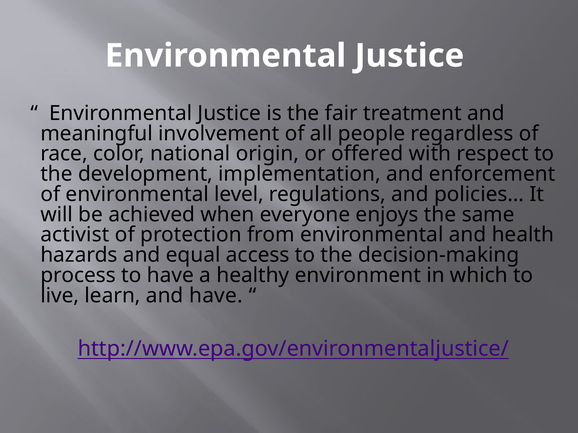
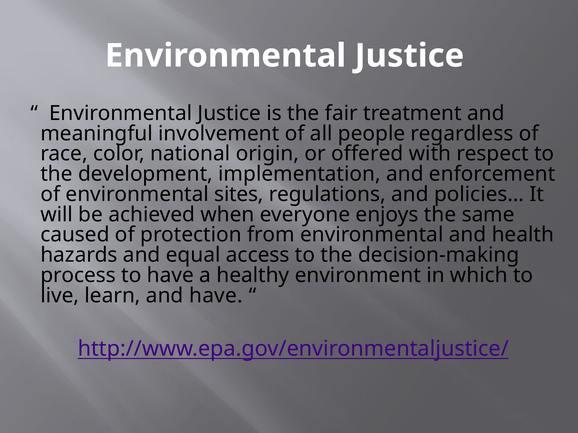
level: level -> sites
activist: activist -> caused
